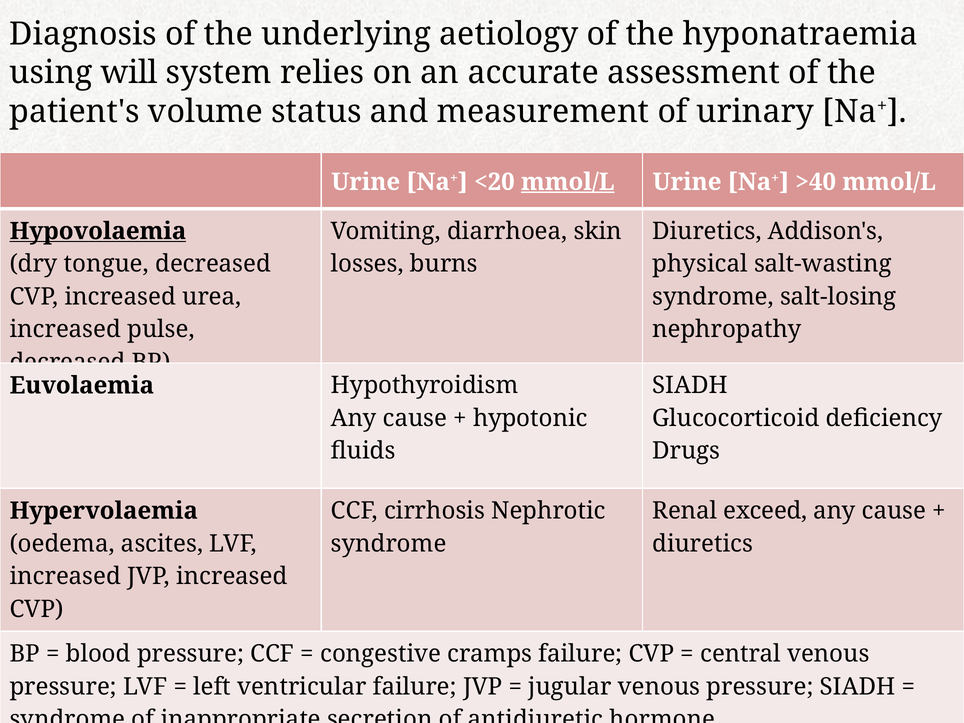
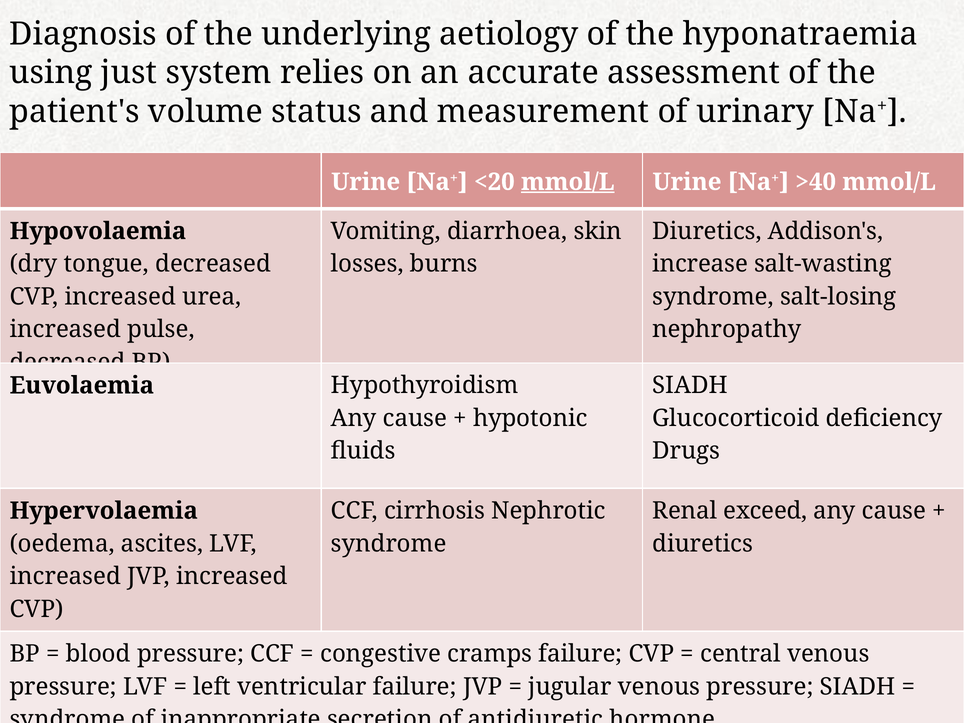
will: will -> just
Hypovolaemia underline: present -> none
physical: physical -> increase
